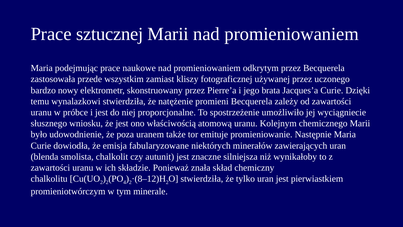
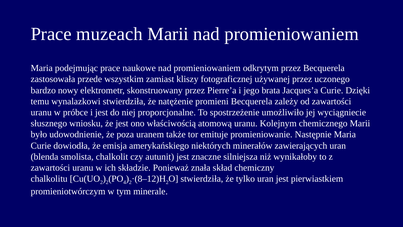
sztucznej: sztucznej -> muzeach
fabularyzowane: fabularyzowane -> amerykańskiego
